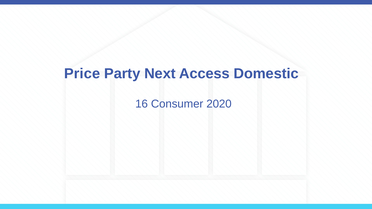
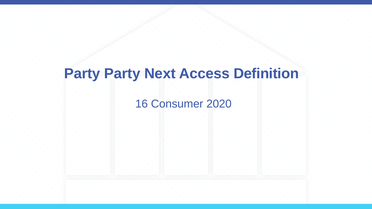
Price at (82, 74): Price -> Party
Domestic: Domestic -> Definition
